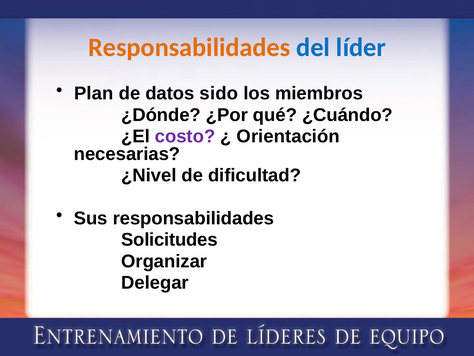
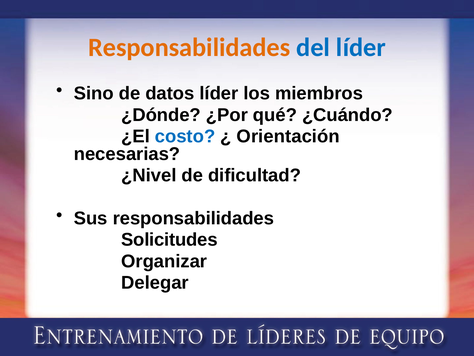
Plan: Plan -> Sino
datos sido: sido -> líder
costo colour: purple -> blue
